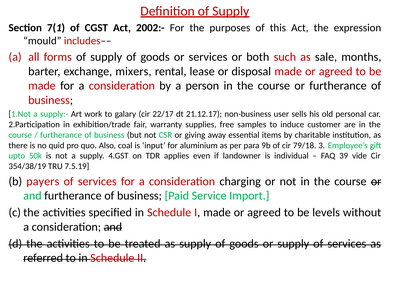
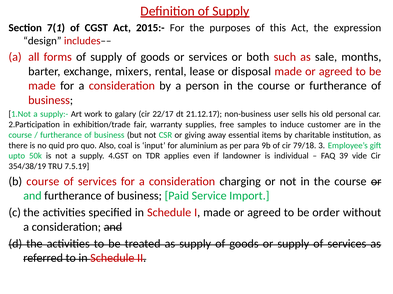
2002:-: 2002:- -> 2015:-
mould: mould -> design
b payers: payers -> course
levels: levels -> order
